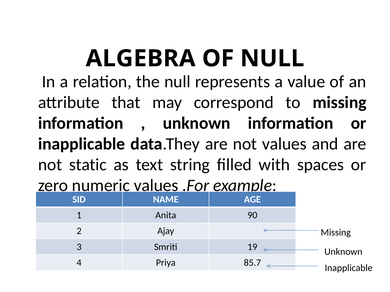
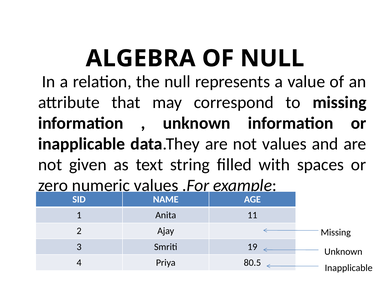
static: static -> given
90: 90 -> 11
85.7: 85.7 -> 80.5
